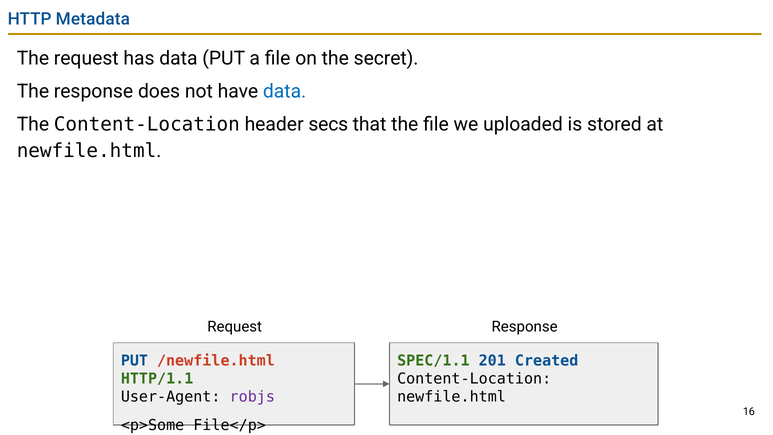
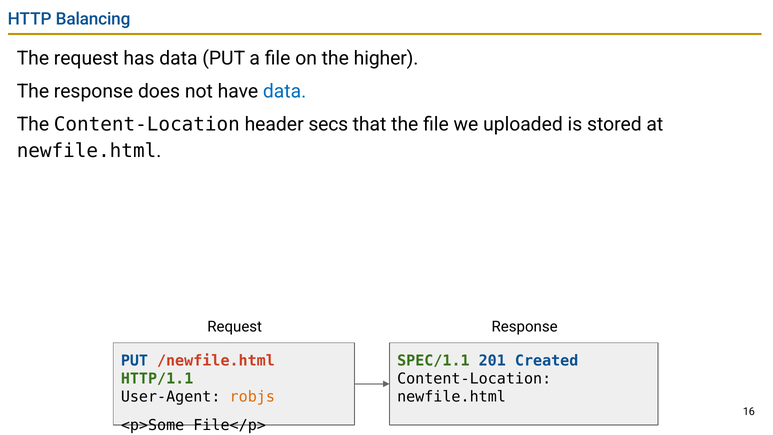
Metadata: Metadata -> Balancing
secret: secret -> higher
robjs colour: purple -> orange
